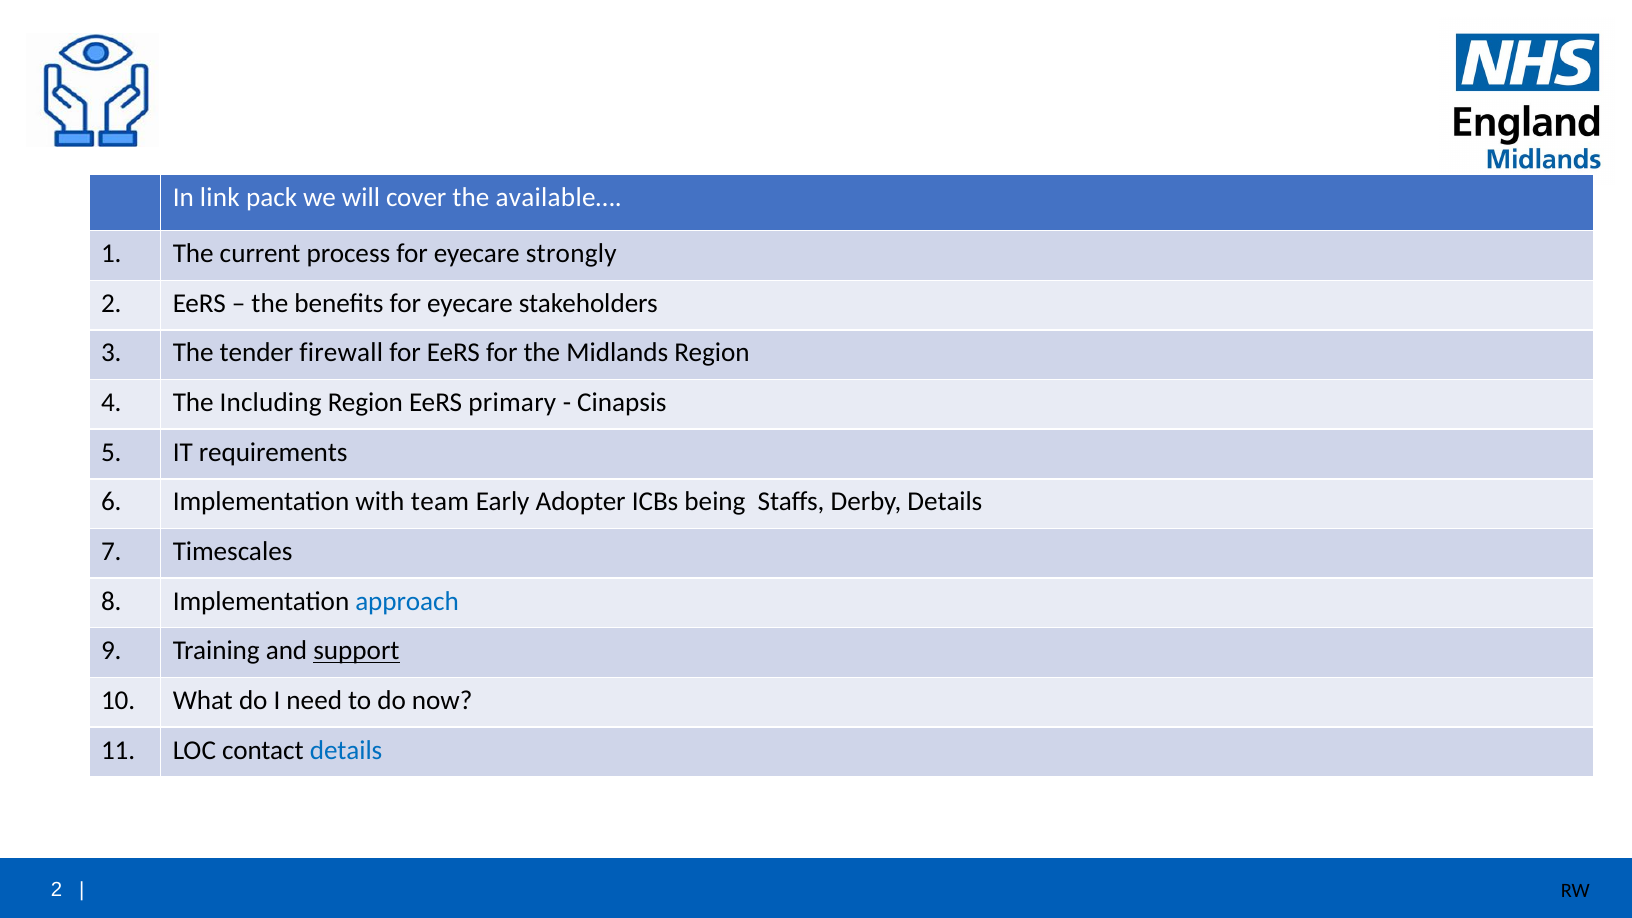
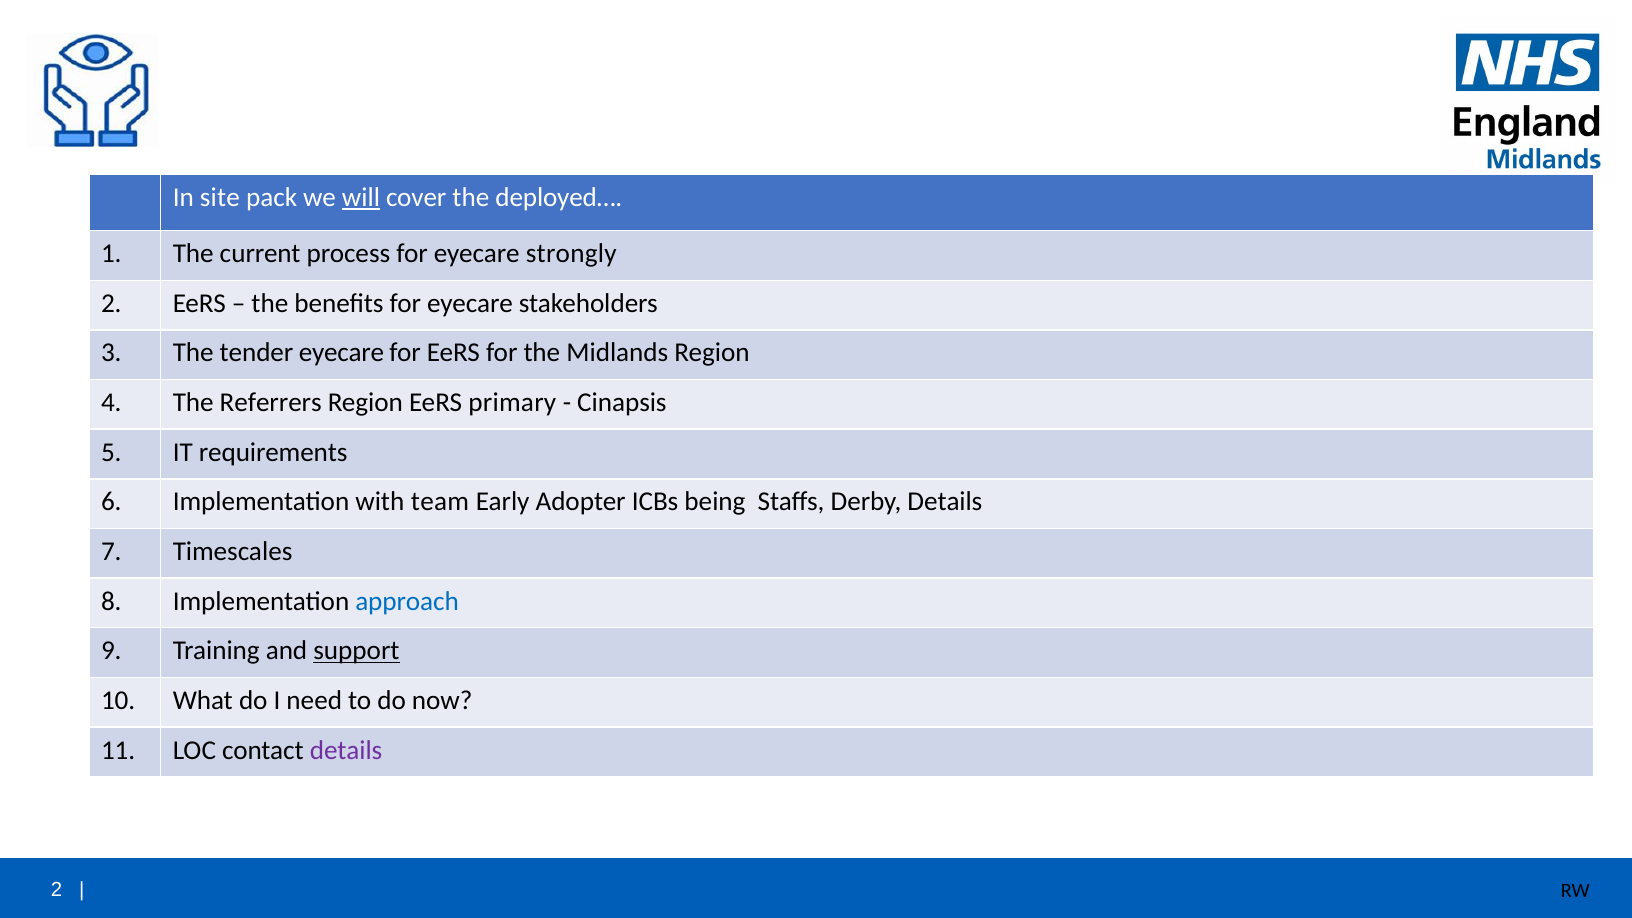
link: link -> site
will underline: none -> present
available…: available… -> deployed…
tender firewall: firewall -> eyecare
Including: Including -> Referrers
details at (346, 750) colour: blue -> purple
